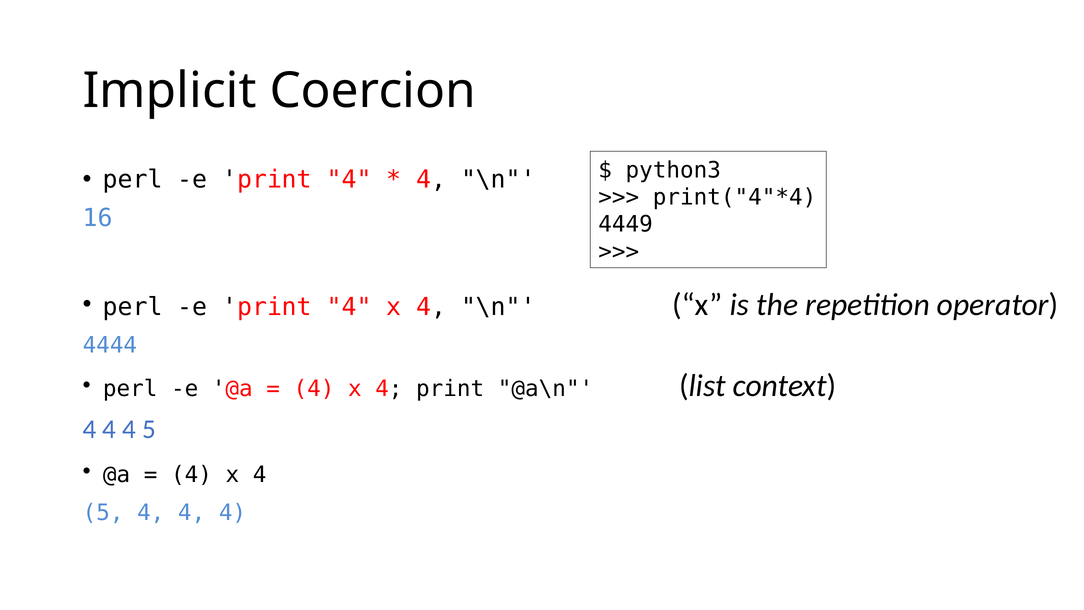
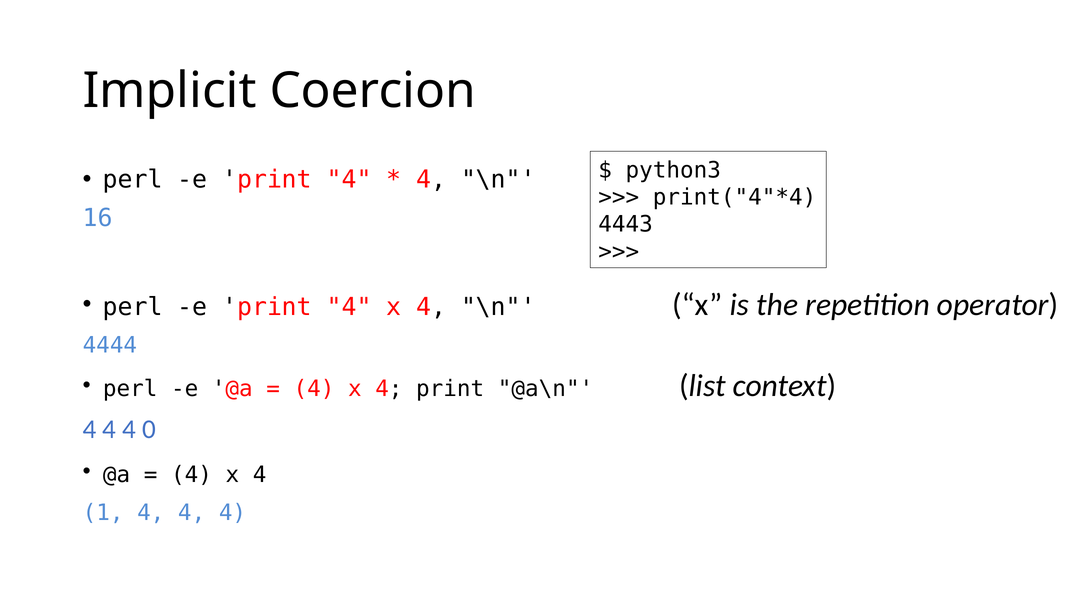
4449: 4449 -> 4443
4 4 5: 5 -> 0
5 at (103, 512): 5 -> 1
